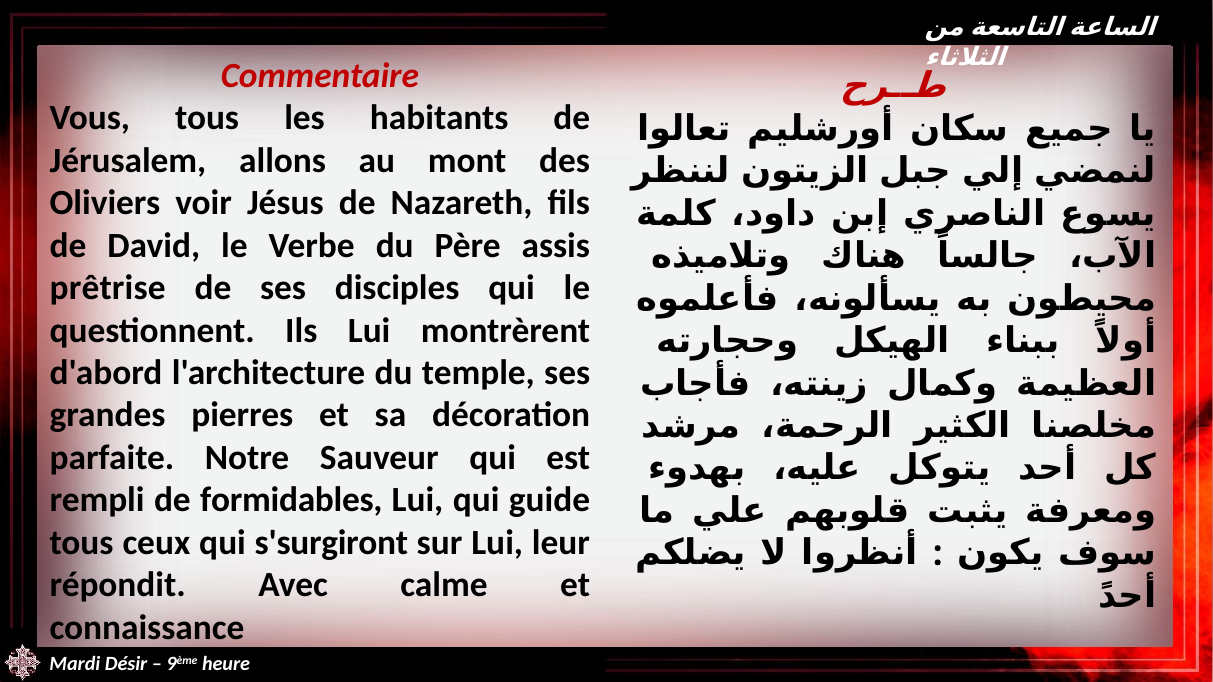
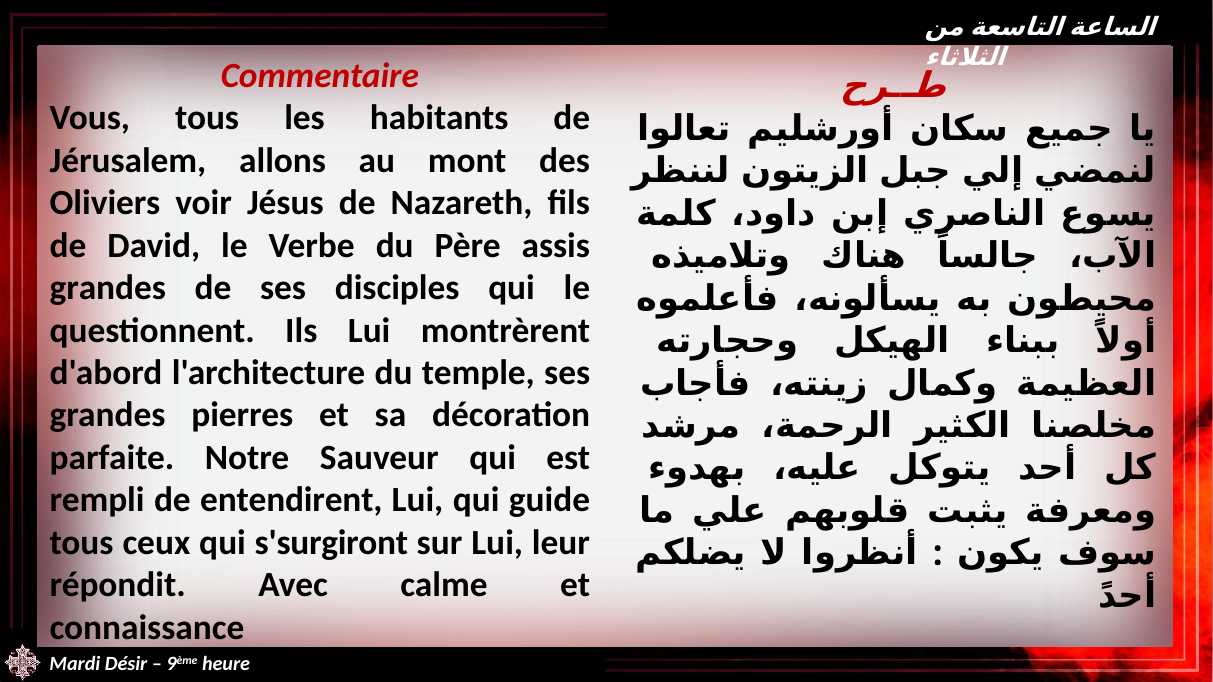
prêtrise at (108, 288): prêtrise -> grandes
formidables: formidables -> entendirent
